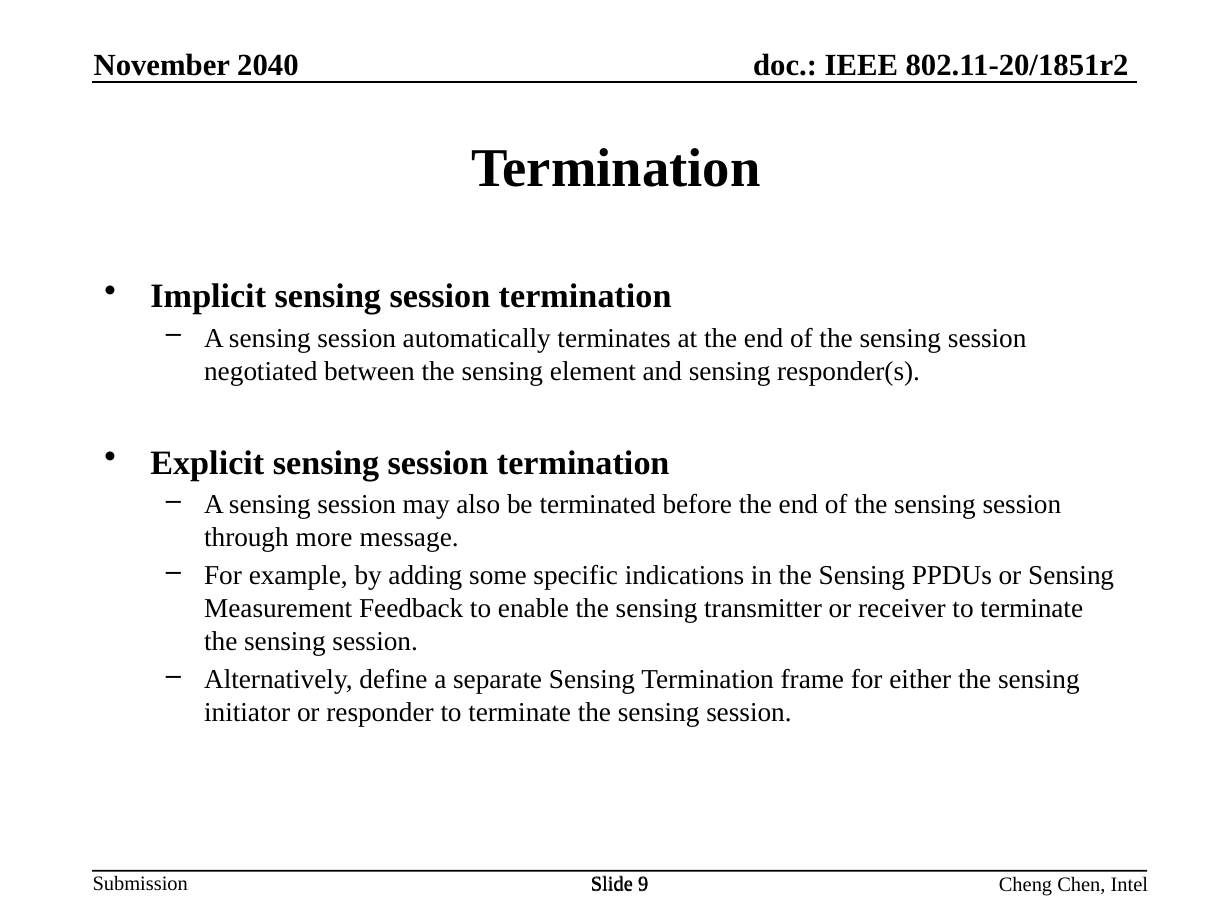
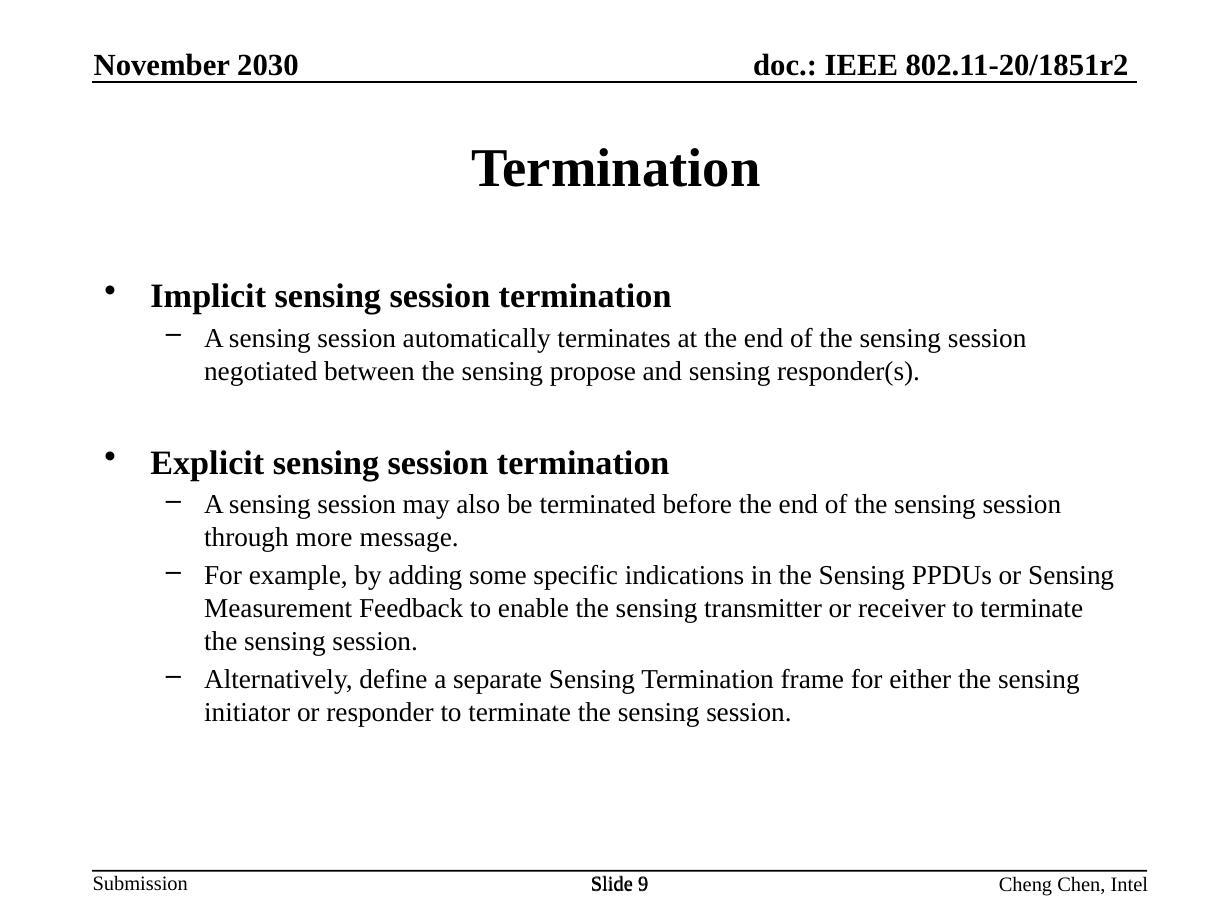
2040: 2040 -> 2030
element: element -> propose
